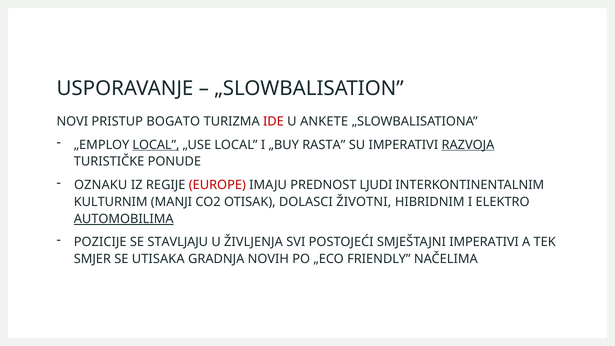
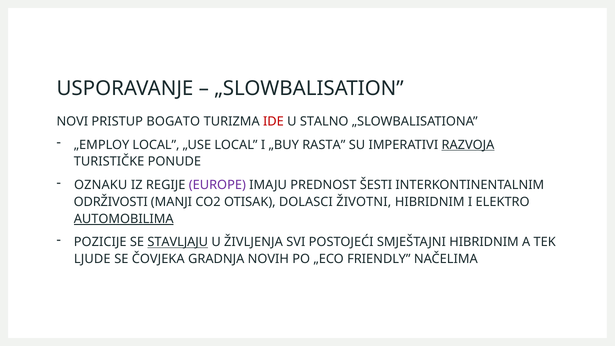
ANKETE: ANKETE -> STALNO
LOCAL at (156, 145) underline: present -> none
EUROPE colour: red -> purple
LJUDI: LJUDI -> ŠESTI
KULTURNIM: KULTURNIM -> ODRŽIVOSTI
STAVLJAJU underline: none -> present
SMJEŠTAJNI IMPERATIVI: IMPERATIVI -> HIBRIDNIM
SMJER: SMJER -> LJUDE
UTISAKA: UTISAKA -> ČOVJEKA
